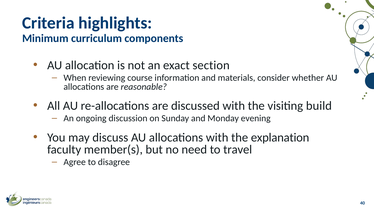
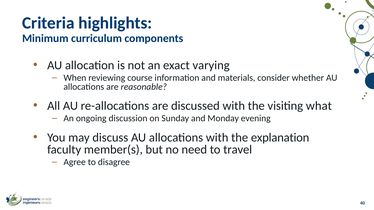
section: section -> varying
build: build -> what
